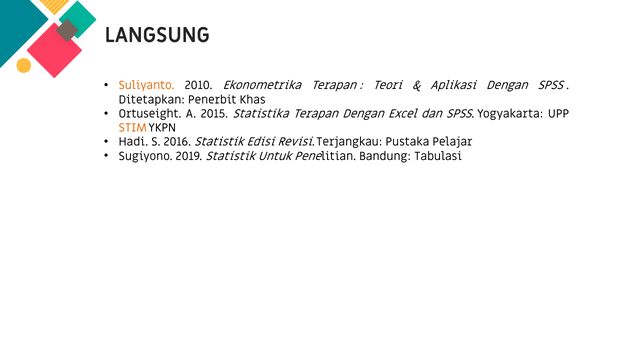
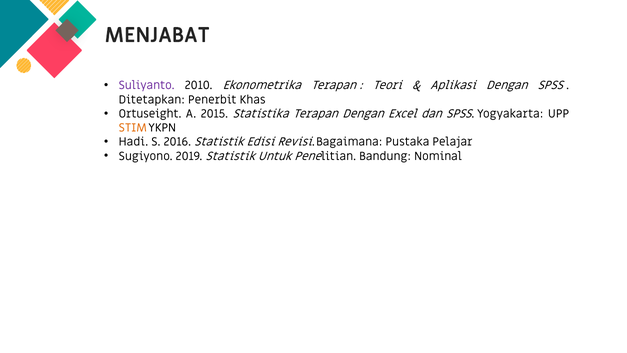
LANGSUNG: LANGSUNG -> MENJABAT
Suliyanto colour: orange -> purple
Terjangkau: Terjangkau -> Bagaimana
Tabulasi: Tabulasi -> Nominal
